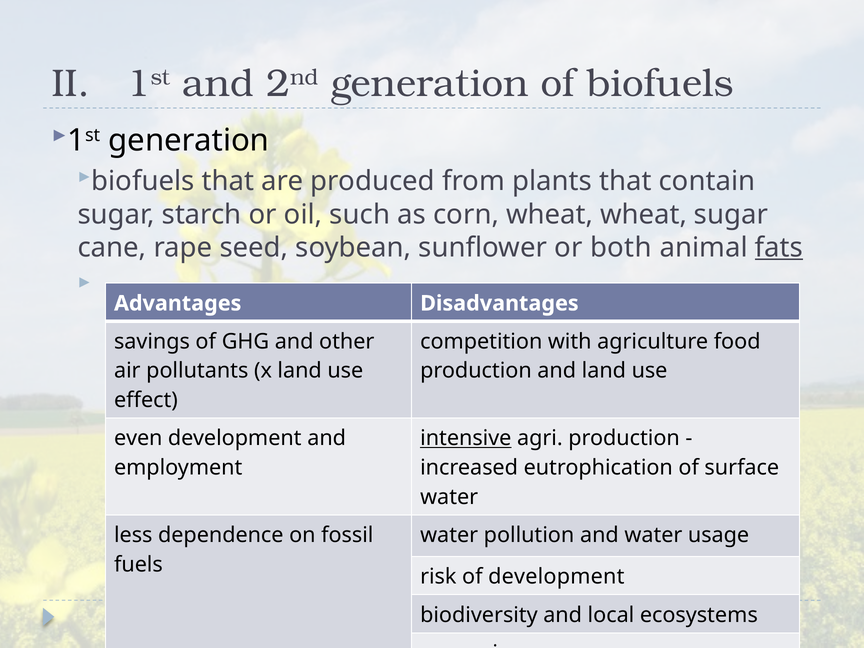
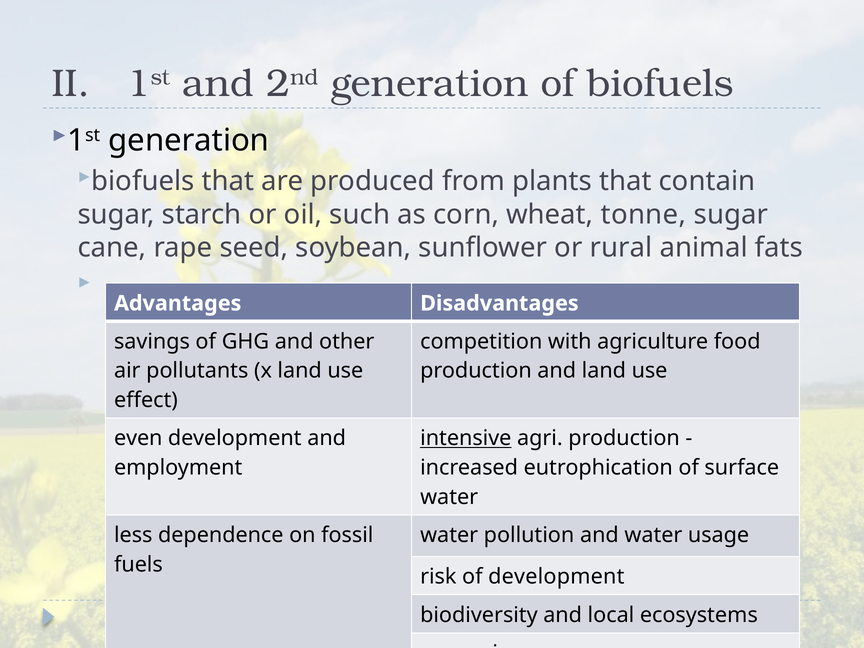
wheat wheat: wheat -> tonne
both: both -> rural
fats underline: present -> none
